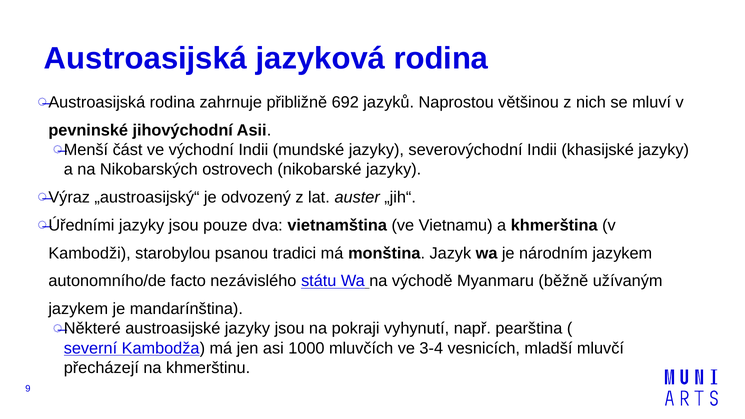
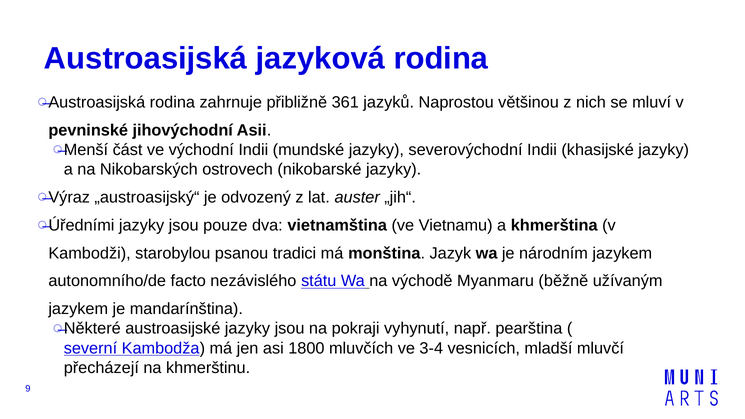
692: 692 -> 361
1000: 1000 -> 1800
